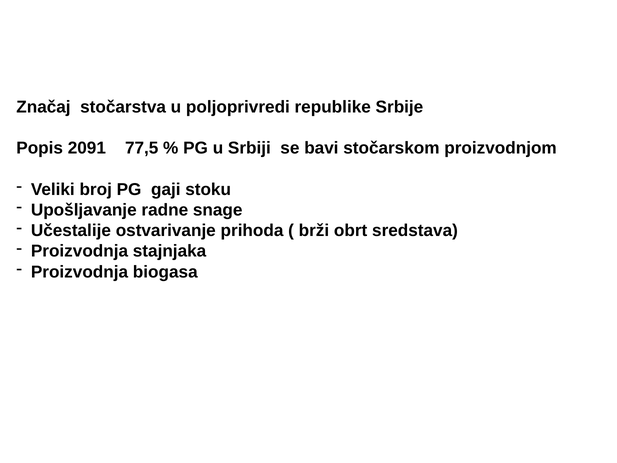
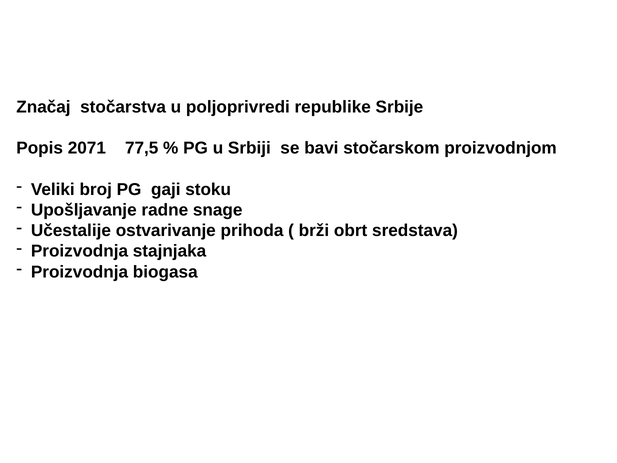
2091: 2091 -> 2071
